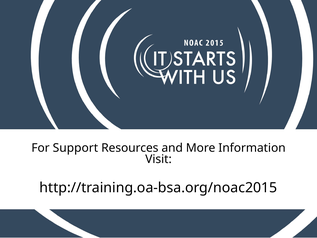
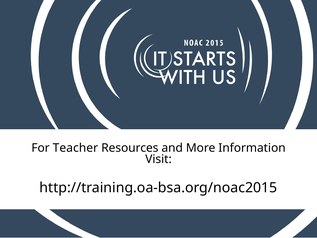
Support: Support -> Teacher
